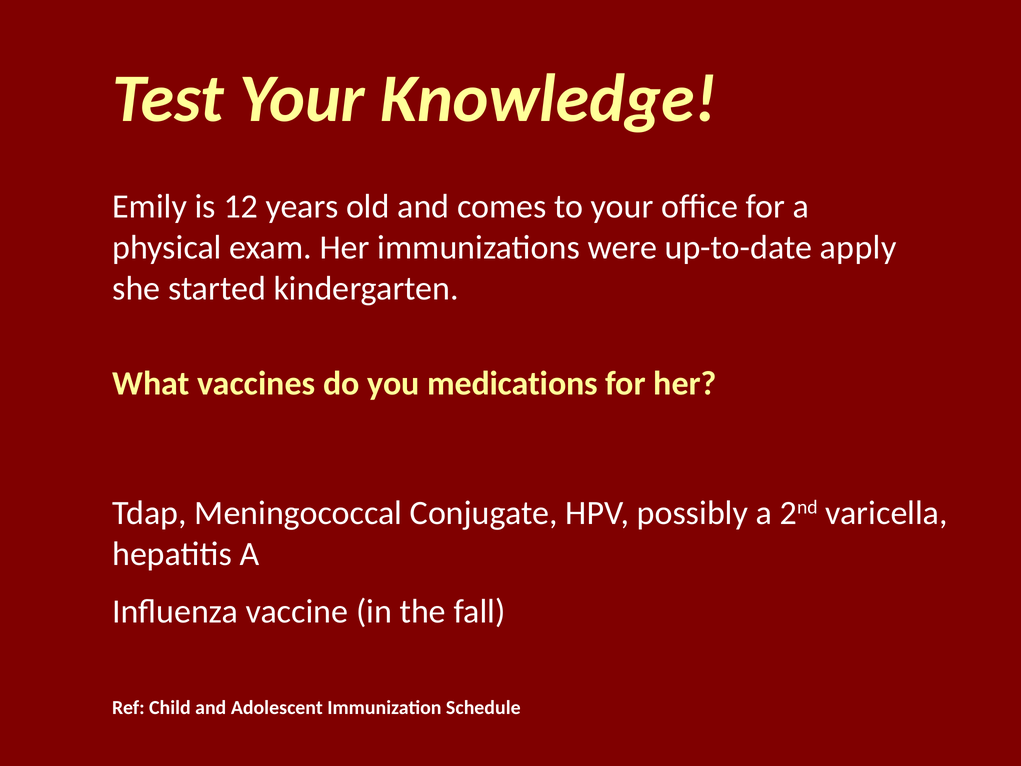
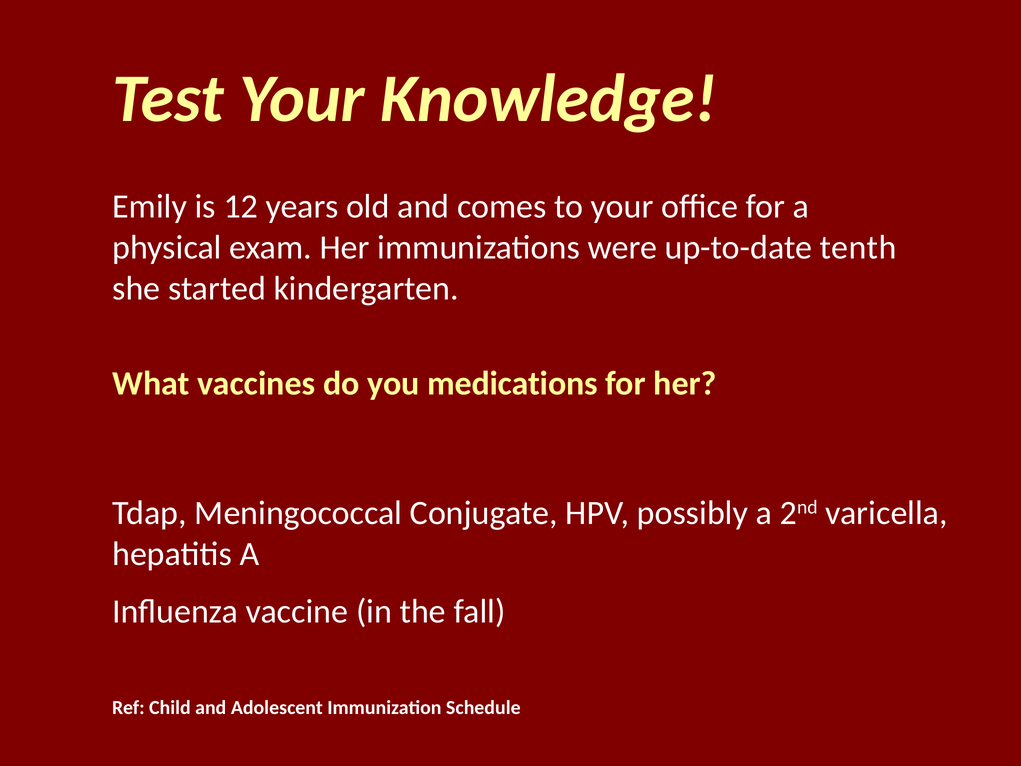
apply: apply -> tenth
